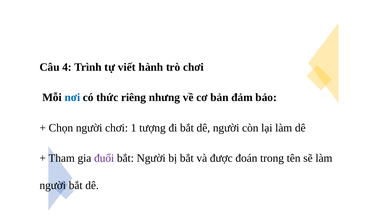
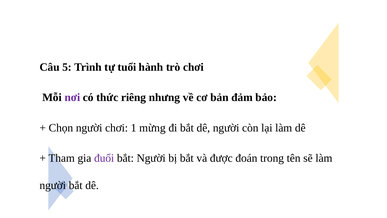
4: 4 -> 5
viết: viết -> tuổi
nơi colour: blue -> purple
tượng: tượng -> mừng
